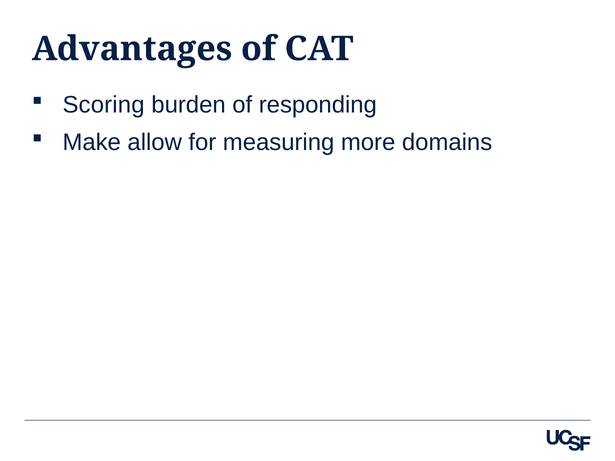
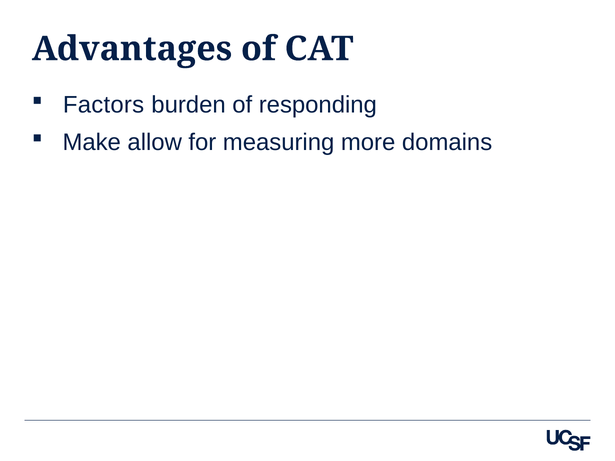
Scoring: Scoring -> Factors
